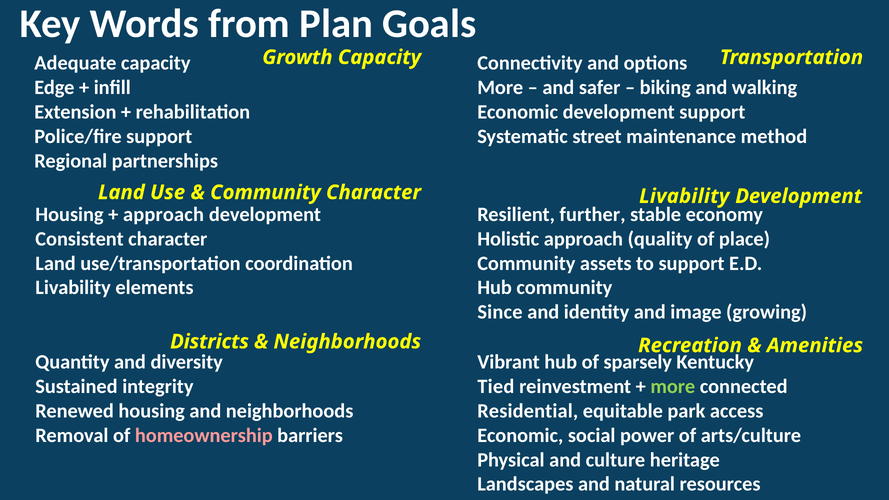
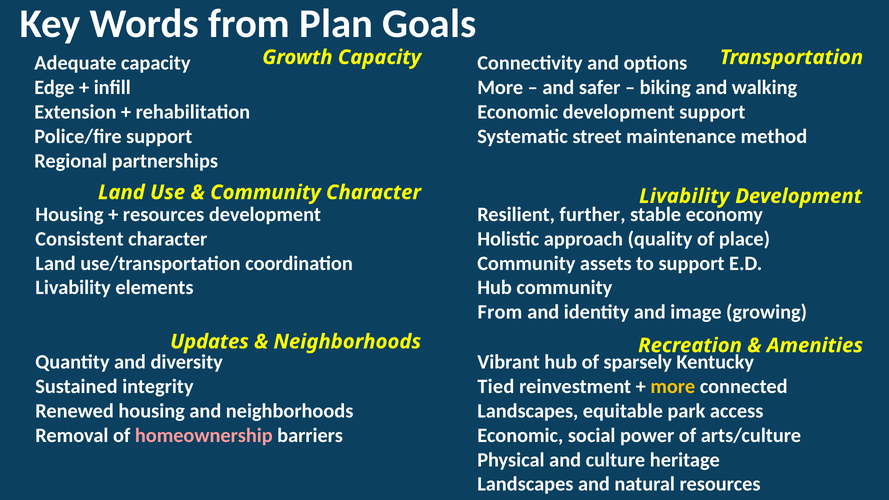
approach at (163, 214): approach -> resources
Since at (500, 312): Since -> From
Districts: Districts -> Updates
more at (673, 387) colour: light green -> yellow
Residential at (528, 411): Residential -> Landscapes
